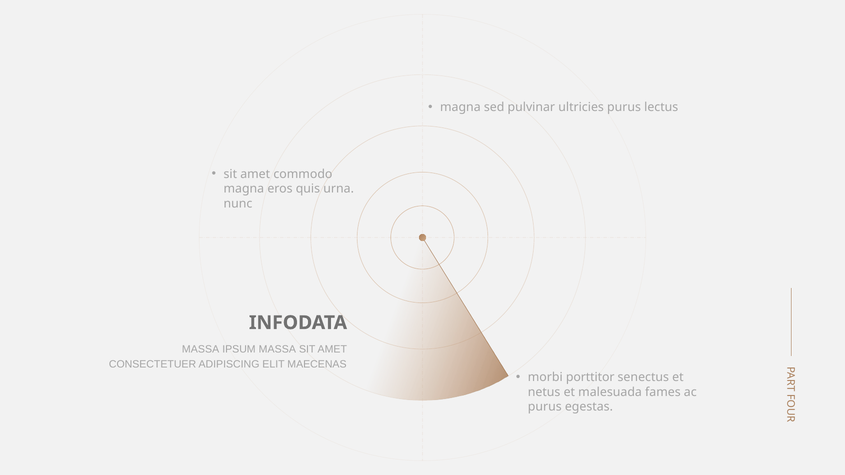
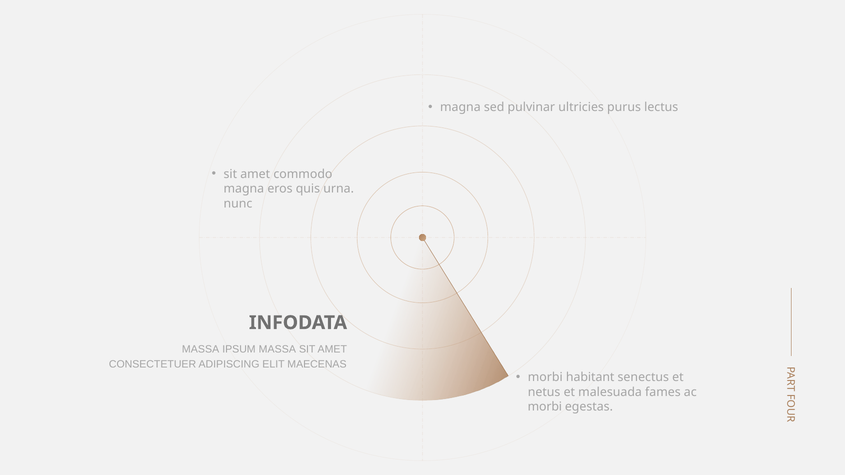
porttitor: porttitor -> habitant
purus at (545, 407): purus -> morbi
